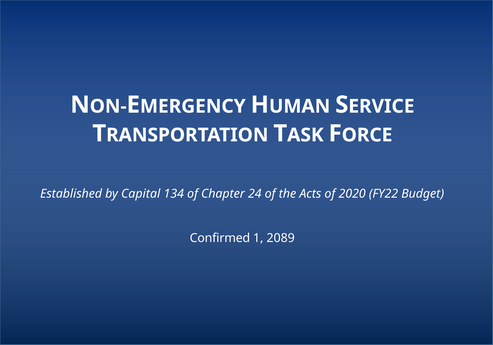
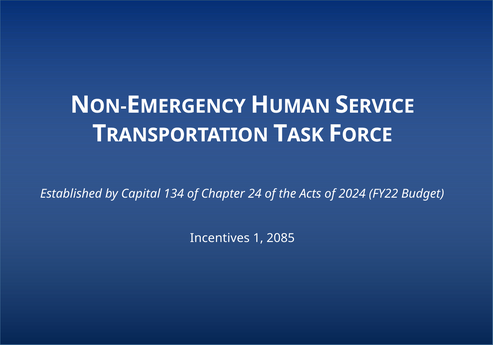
2020: 2020 -> 2024
Confirmed: Confirmed -> Incentives
2089: 2089 -> 2085
